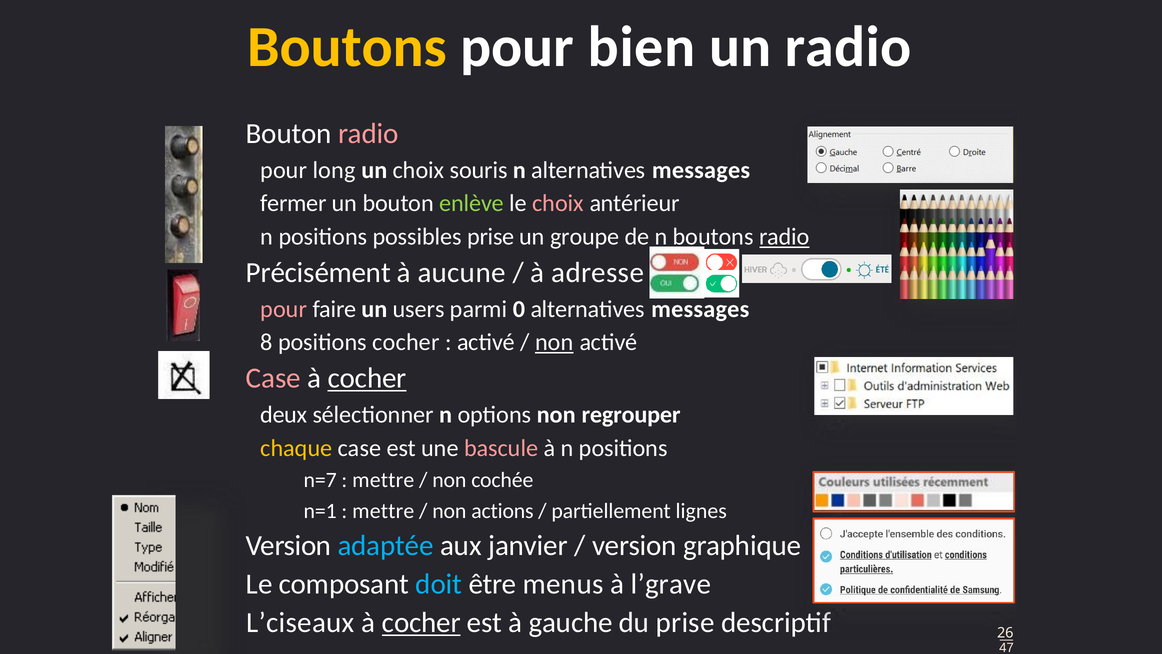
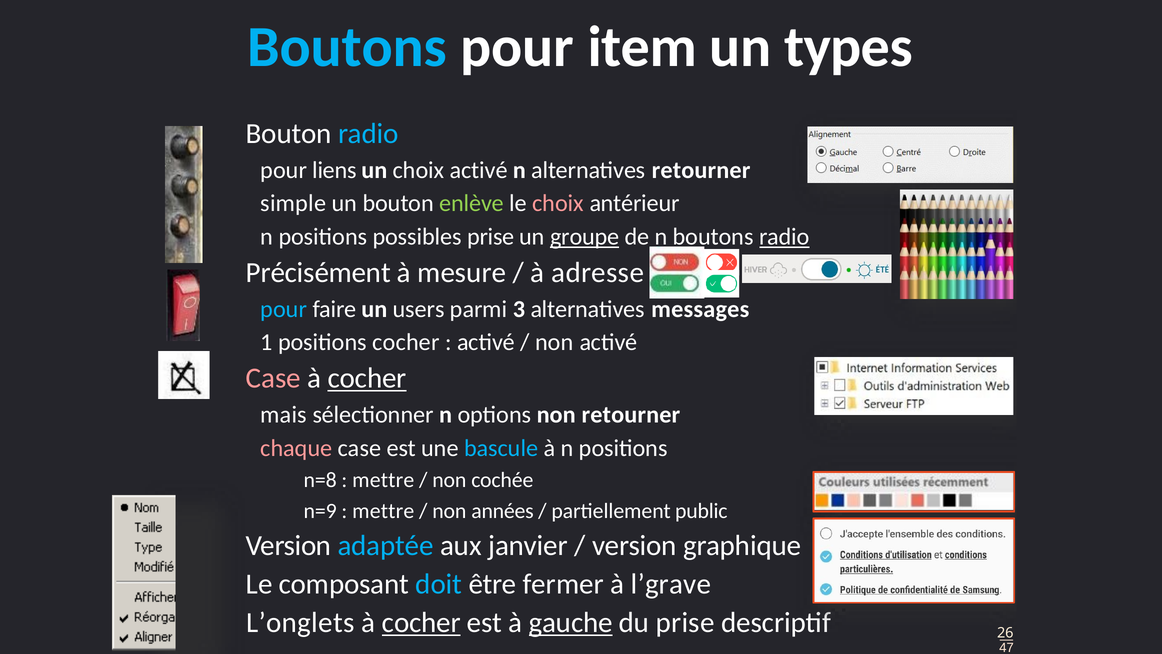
Boutons at (347, 47) colour: yellow -> light blue
bien: bien -> item
un radio: radio -> types
radio at (368, 134) colour: pink -> light blue
long: long -> liens
choix souris: souris -> activé
n alternatives messages: messages -> retourner
fermer: fermer -> simple
groupe underline: none -> present
aucune: aucune -> mesure
pour at (284, 309) colour: pink -> light blue
0: 0 -> 3
8: 8 -> 1
non at (554, 342) underline: present -> none
deux: deux -> mais
non regrouper: regrouper -> retourner
chaque colour: yellow -> pink
bascule colour: pink -> light blue
n=7: n=7 -> n=8
n=1: n=1 -> n=9
actions: actions -> années
lignes: lignes -> public
menus: menus -> fermer
L’ciseaux: L’ciseaux -> L’onglets
gauche underline: none -> present
